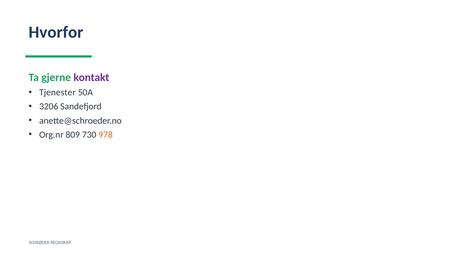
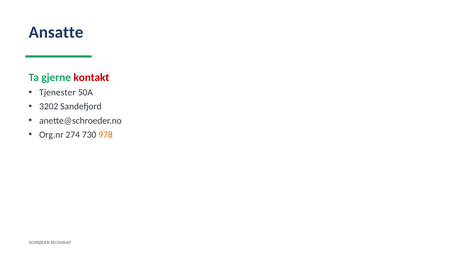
Hvorfor: Hvorfor -> Ansatte
kontakt colour: purple -> red
3206: 3206 -> 3202
809: 809 -> 274
